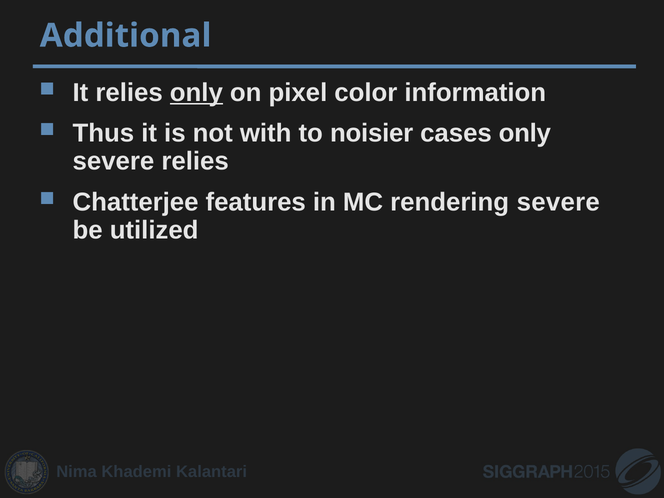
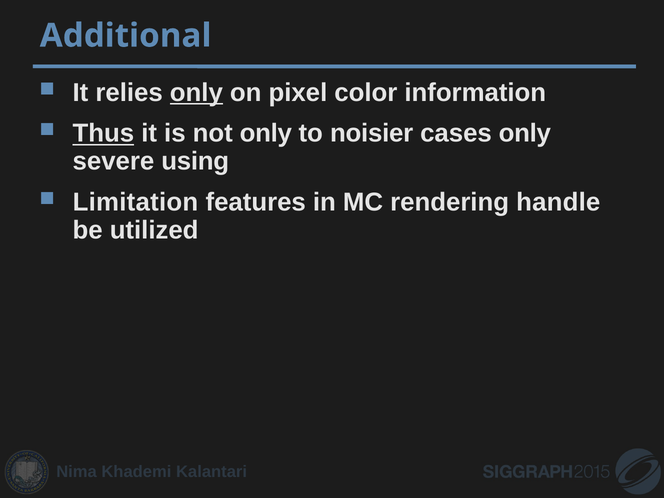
Thus underline: none -> present
not with: with -> only
severe relies: relies -> using
Chatterjee: Chatterjee -> Limitation
rendering severe: severe -> handle
